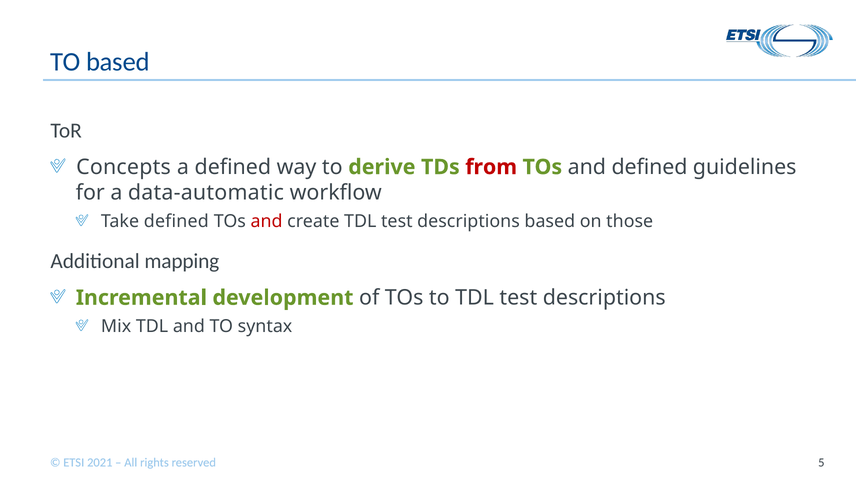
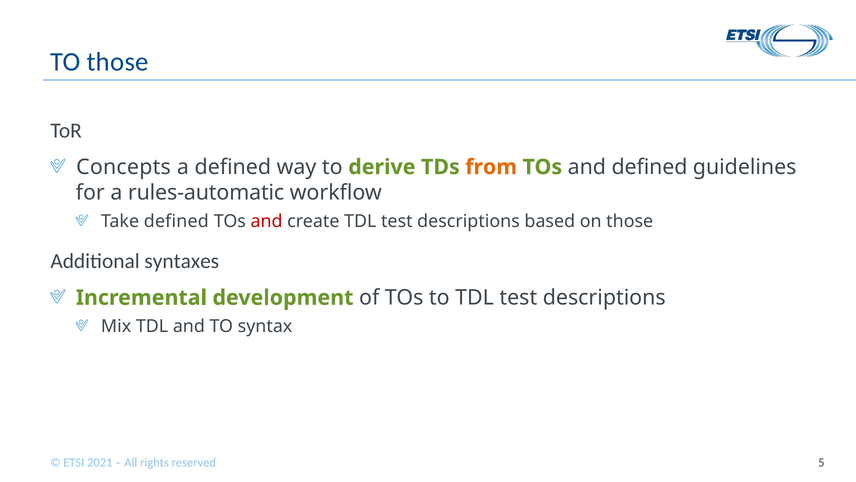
TO based: based -> those
from colour: red -> orange
data-automatic: data-automatic -> rules-automatic
mapping: mapping -> syntaxes
